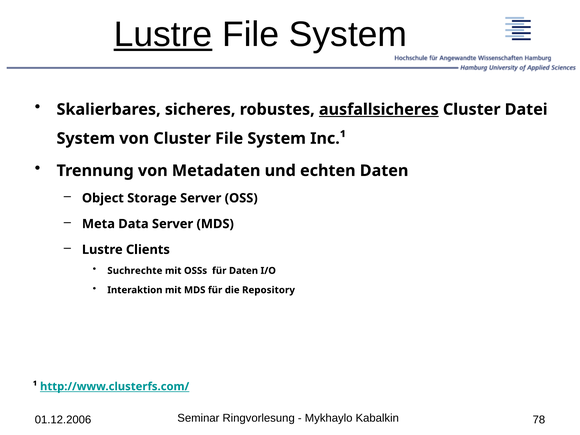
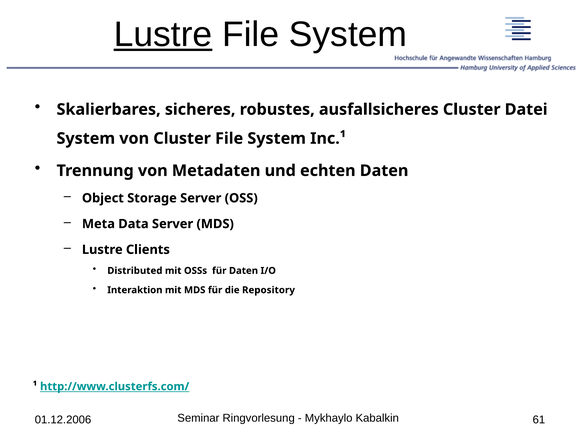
ausfallsicheres underline: present -> none
Suchrechte: Suchrechte -> Distributed
78: 78 -> 61
